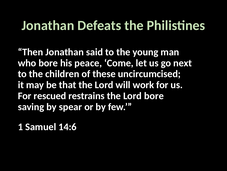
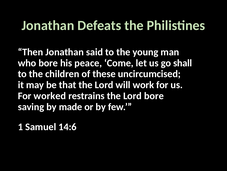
next: next -> shall
rescued: rescued -> worked
spear: spear -> made
